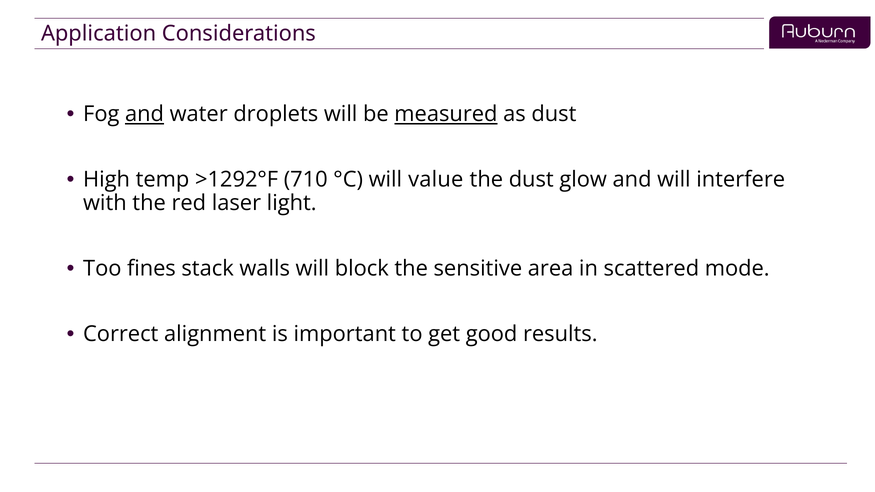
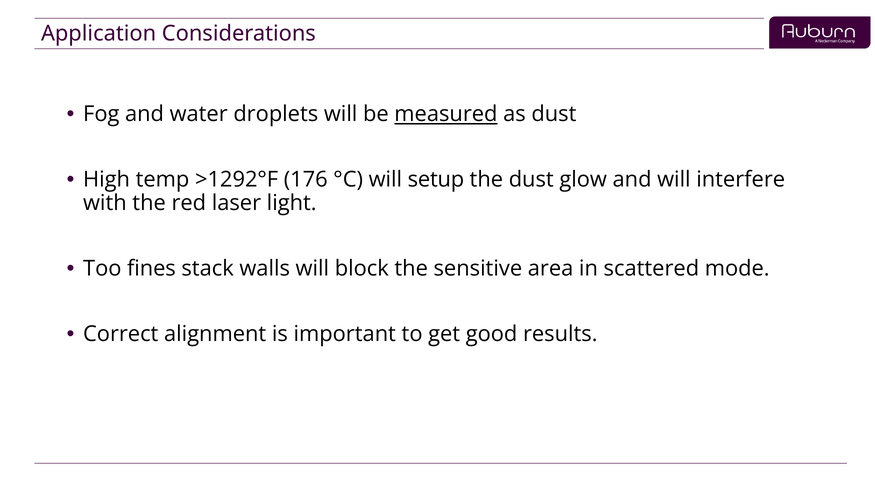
and at (145, 114) underline: present -> none
710: 710 -> 176
value: value -> setup
